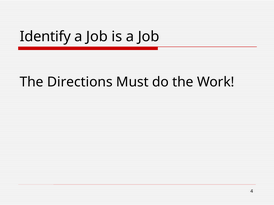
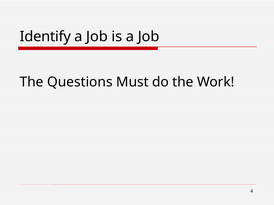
Directions: Directions -> Questions
